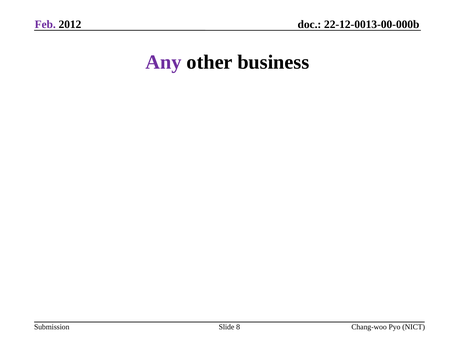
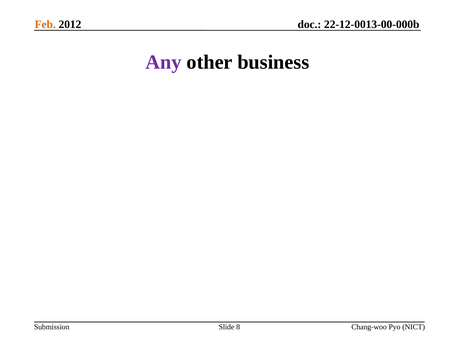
Feb colour: purple -> orange
